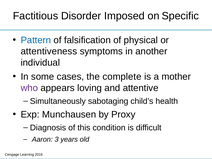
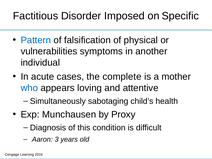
attentiveness: attentiveness -> vulnerabilities
some: some -> acute
who colour: purple -> blue
